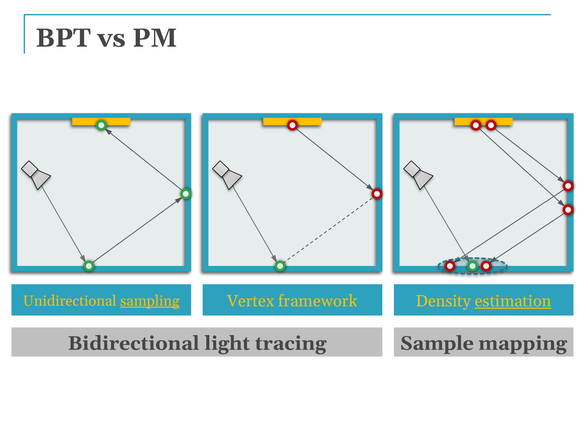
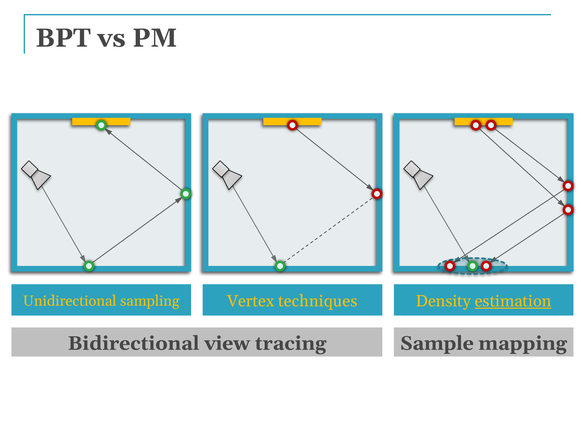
sampling underline: present -> none
framework: framework -> techniques
light: light -> view
